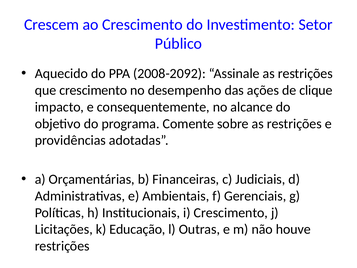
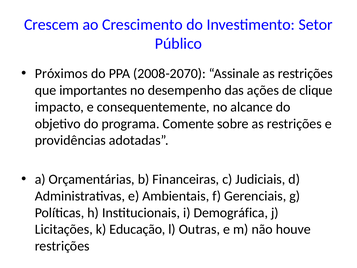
Aquecido: Aquecido -> Próximos
2008-2092: 2008-2092 -> 2008-2070
que crescimento: crescimento -> importantes
i Crescimento: Crescimento -> Demográfica
